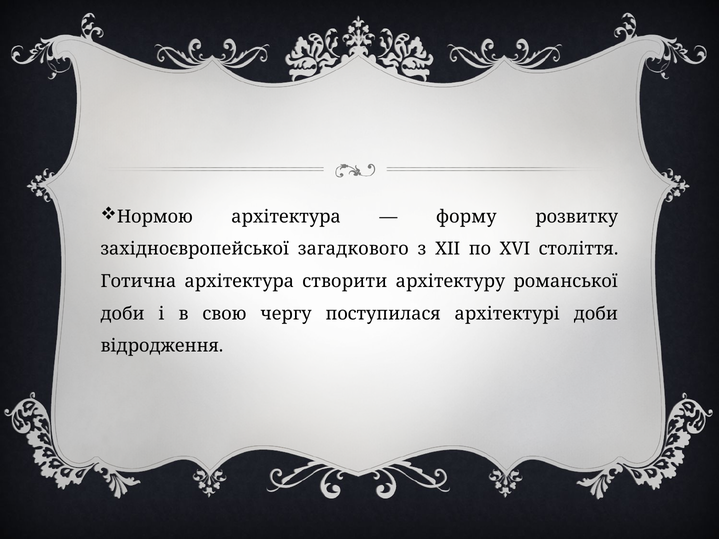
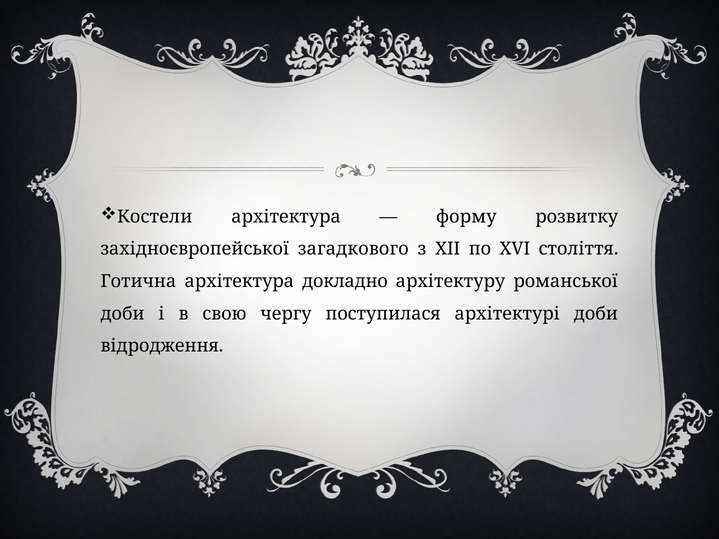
Нормою: Нормою -> Костели
створити: створити -> докладно
